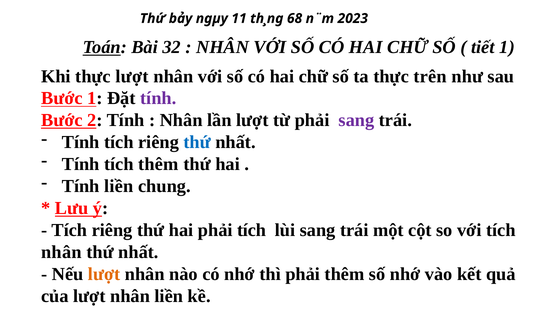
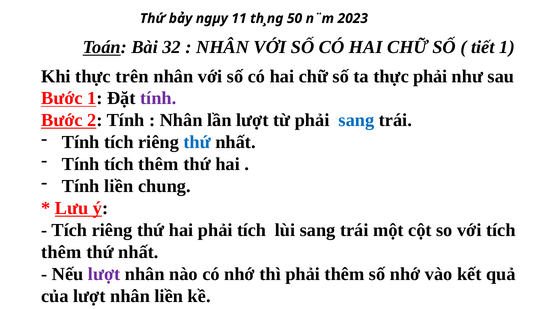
68: 68 -> 50
thực lượt: lượt -> trên
thực trên: trên -> phải
sang at (356, 120) colour: purple -> blue
nhân at (61, 252): nhân -> thêm
lượt at (104, 274) colour: orange -> purple
